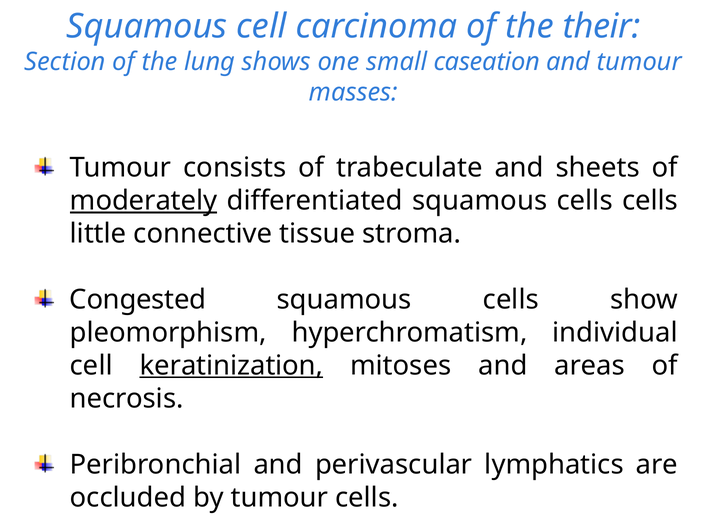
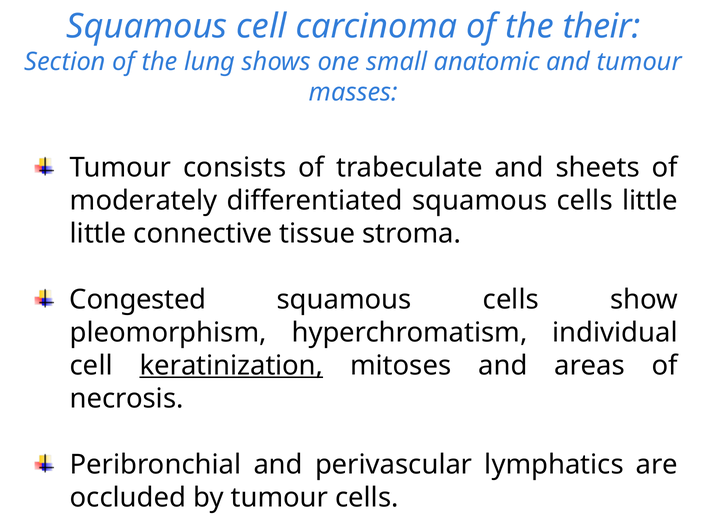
caseation: caseation -> anatomic
moderately underline: present -> none
cells cells: cells -> little
